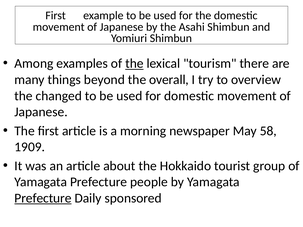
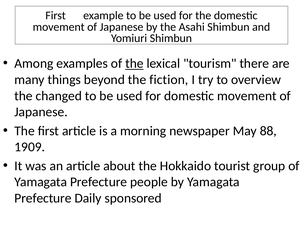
overall: overall -> fiction
58: 58 -> 88
Prefecture at (43, 198) underline: present -> none
